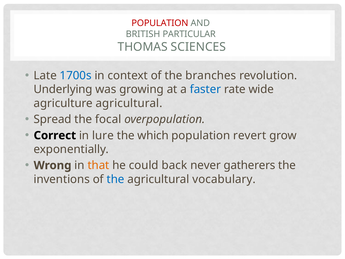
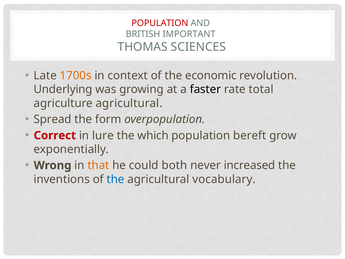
PARTICULAR: PARTICULAR -> IMPORTANT
1700s colour: blue -> orange
branches: branches -> economic
faster colour: blue -> black
wide: wide -> total
focal: focal -> form
Correct colour: black -> red
revert: revert -> bereft
back: back -> both
gatherers: gatherers -> increased
